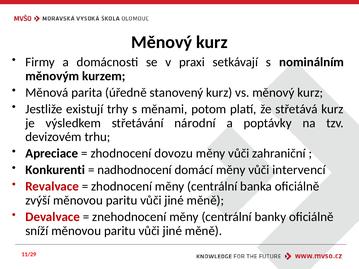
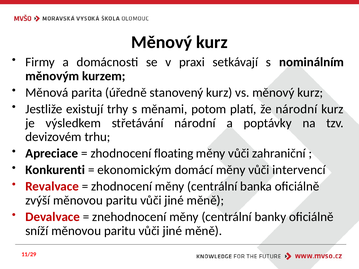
že střetává: střetává -> národní
dovozu: dovozu -> floating
nadhodnocení: nadhodnocení -> ekonomickým
